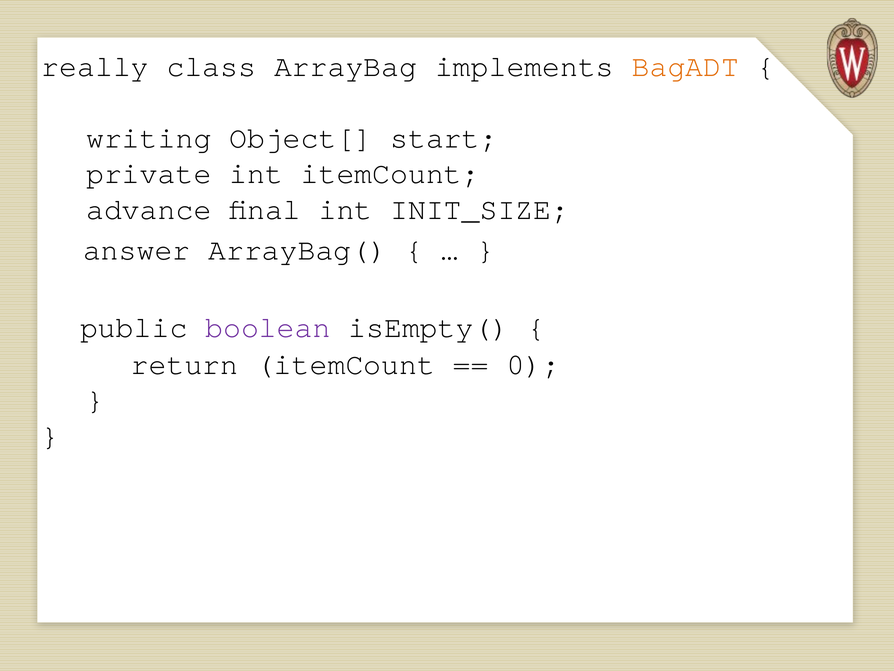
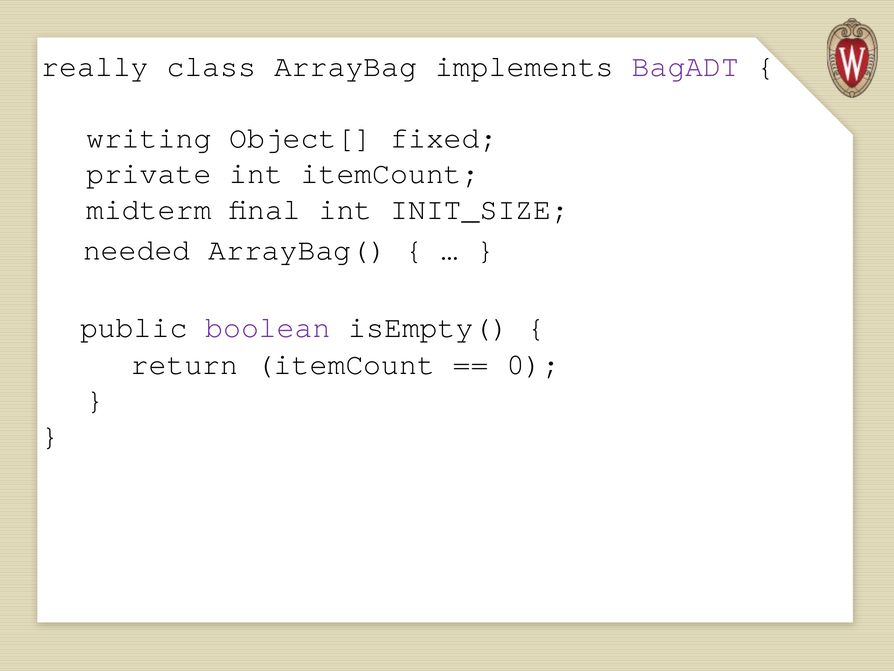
BagADT colour: orange -> purple
start: start -> fixed
advance: advance -> midterm
answer: answer -> needed
